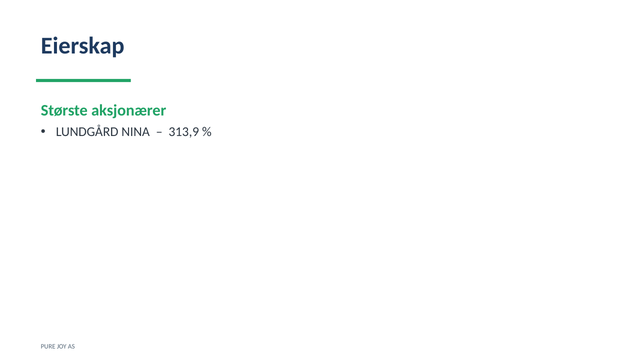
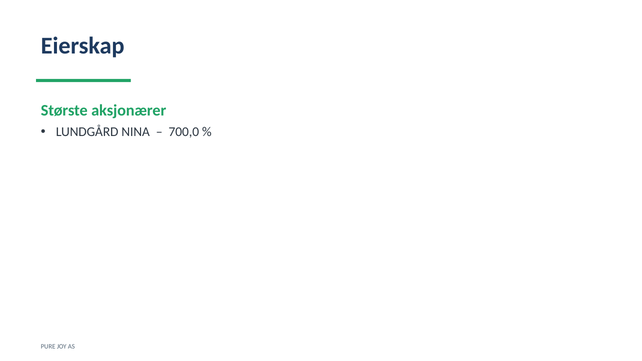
313,9: 313,9 -> 700,0
